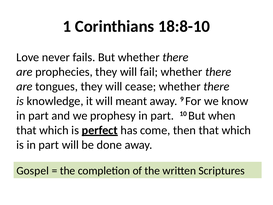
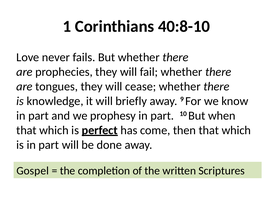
18:8-10: 18:8-10 -> 40:8-10
meant: meant -> briefly
